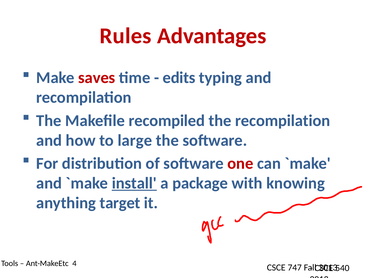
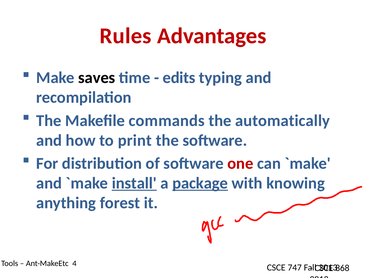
saves colour: red -> black
recompiled: recompiled -> commands
the recompilation: recompilation -> automatically
large: large -> print
package underline: none -> present
target: target -> forest
540: 540 -> 868
